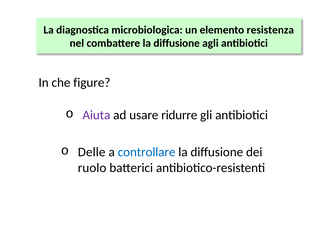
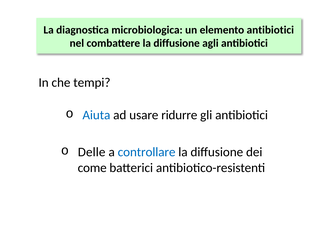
elemento resistenza: resistenza -> antibiotici
figure: figure -> tempi
Aiuta colour: purple -> blue
ruolo: ruolo -> come
